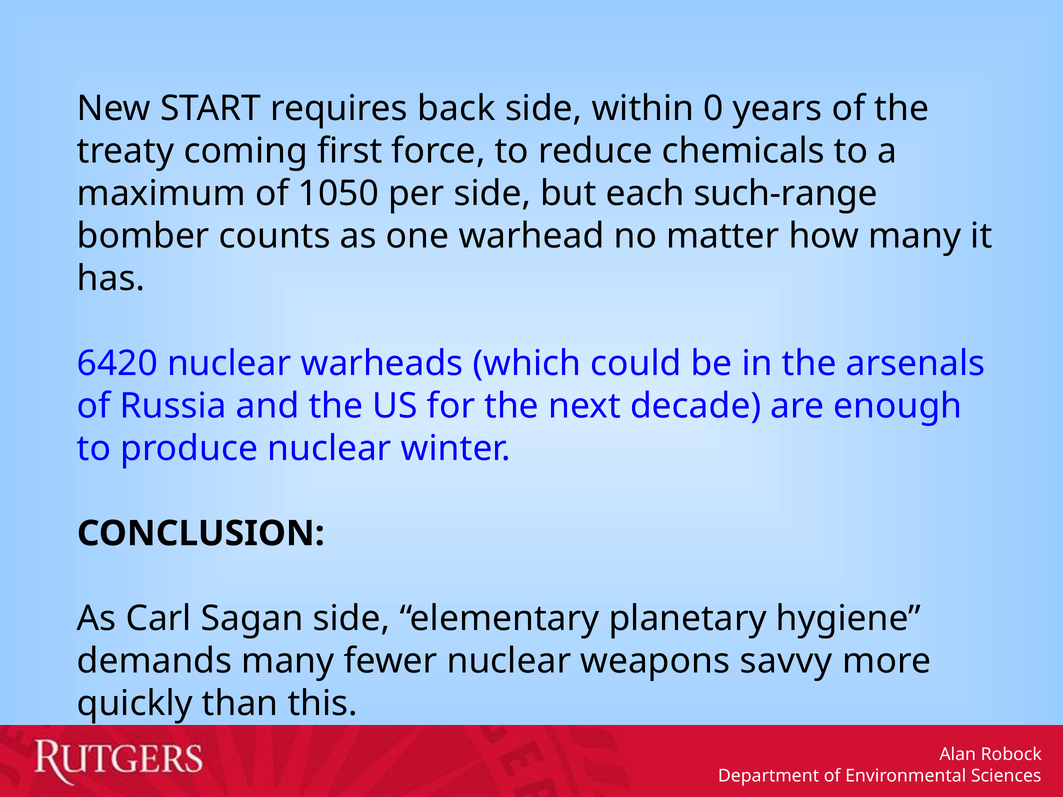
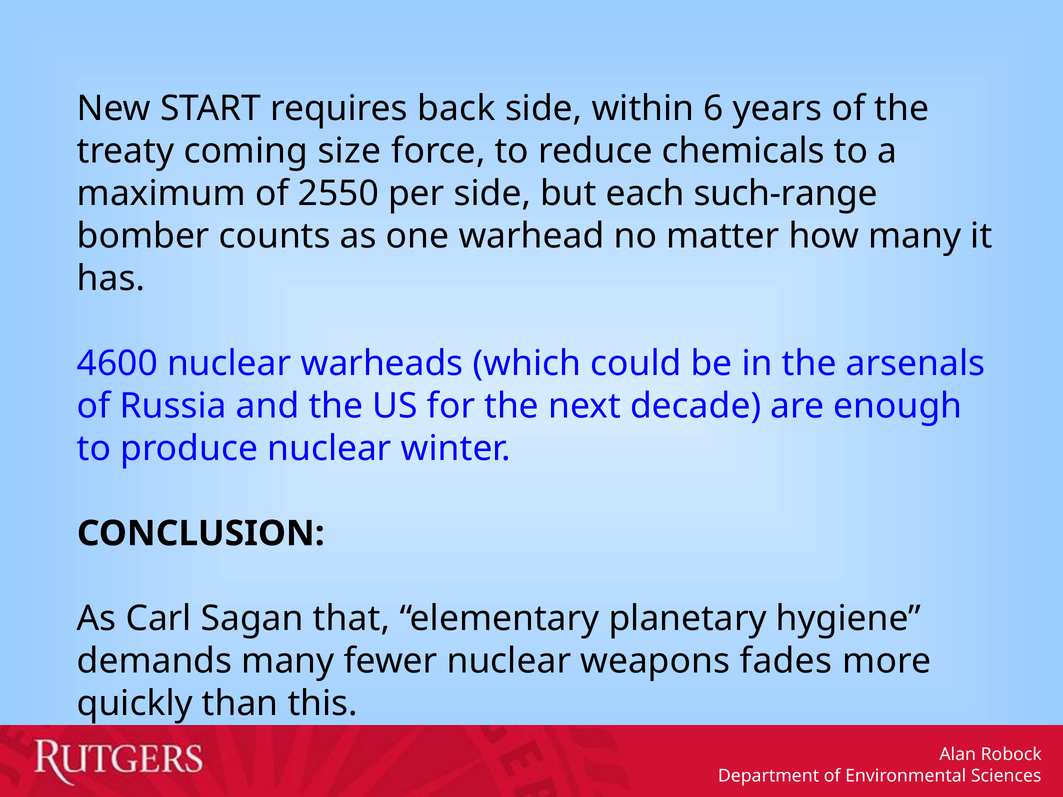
0: 0 -> 6
first: first -> size
1050: 1050 -> 2550
6420: 6420 -> 4600
Sagan side: side -> that
savvy: savvy -> fades
